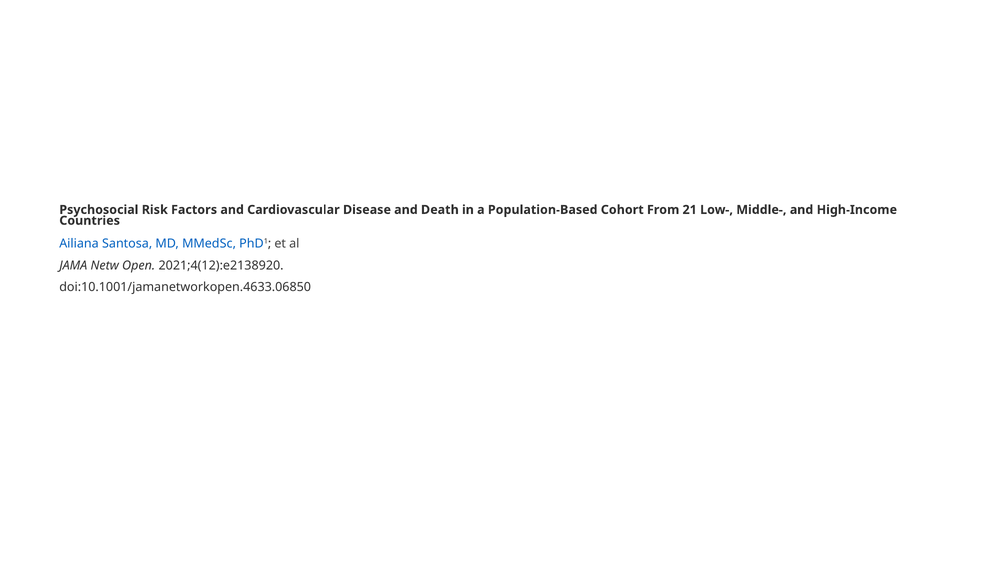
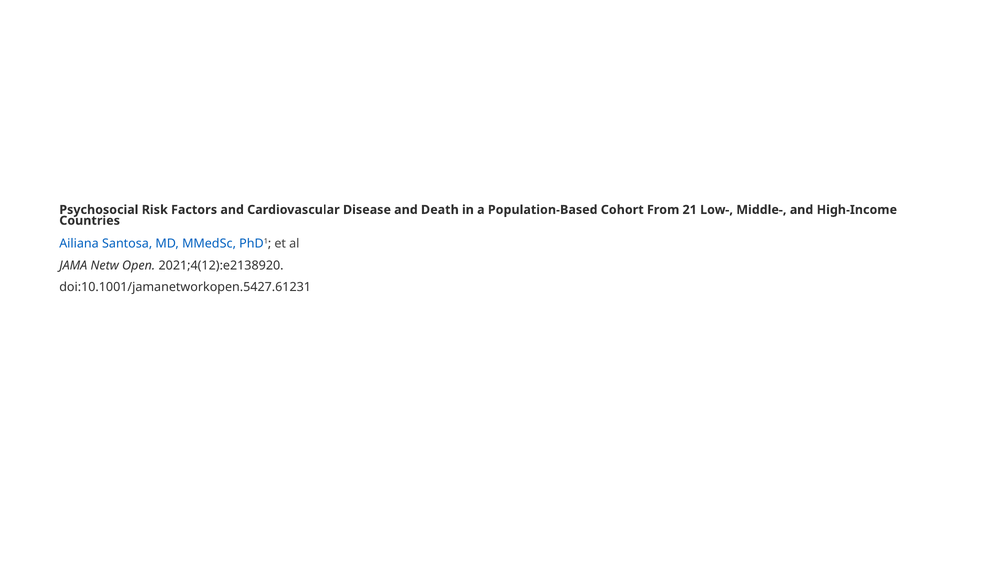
doi:10.1001/jamanetworkopen.4633.06850: doi:10.1001/jamanetworkopen.4633.06850 -> doi:10.1001/jamanetworkopen.5427.61231
